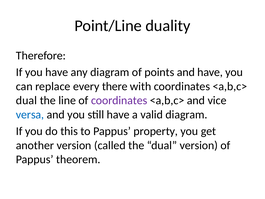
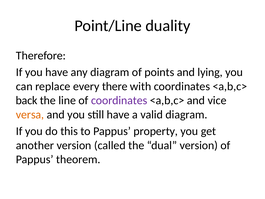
and have: have -> lying
dual at (26, 100): dual -> back
versa colour: blue -> orange
